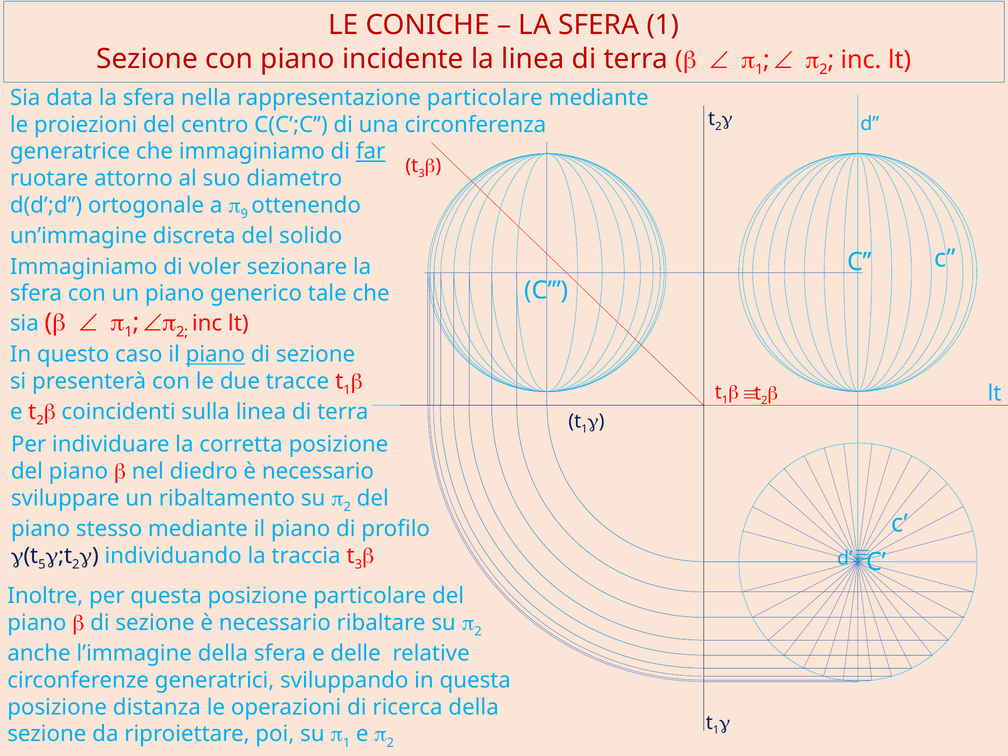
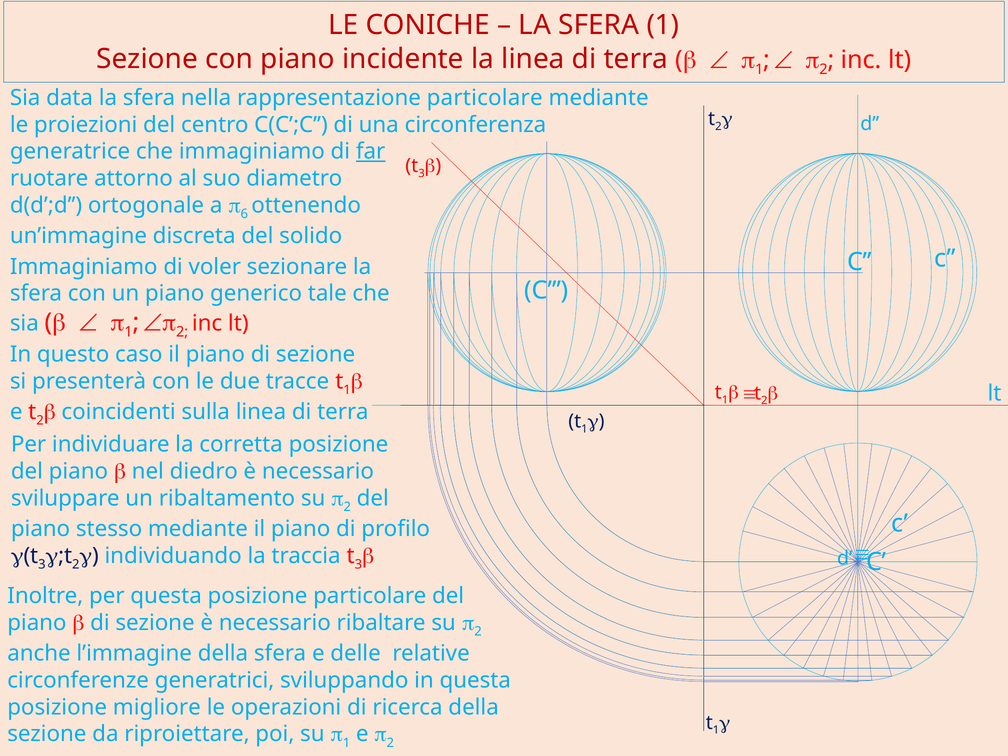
9: 9 -> 6
piano at (215, 354) underline: present -> none
5 at (42, 564): 5 -> 3
distanza: distanza -> migliore
